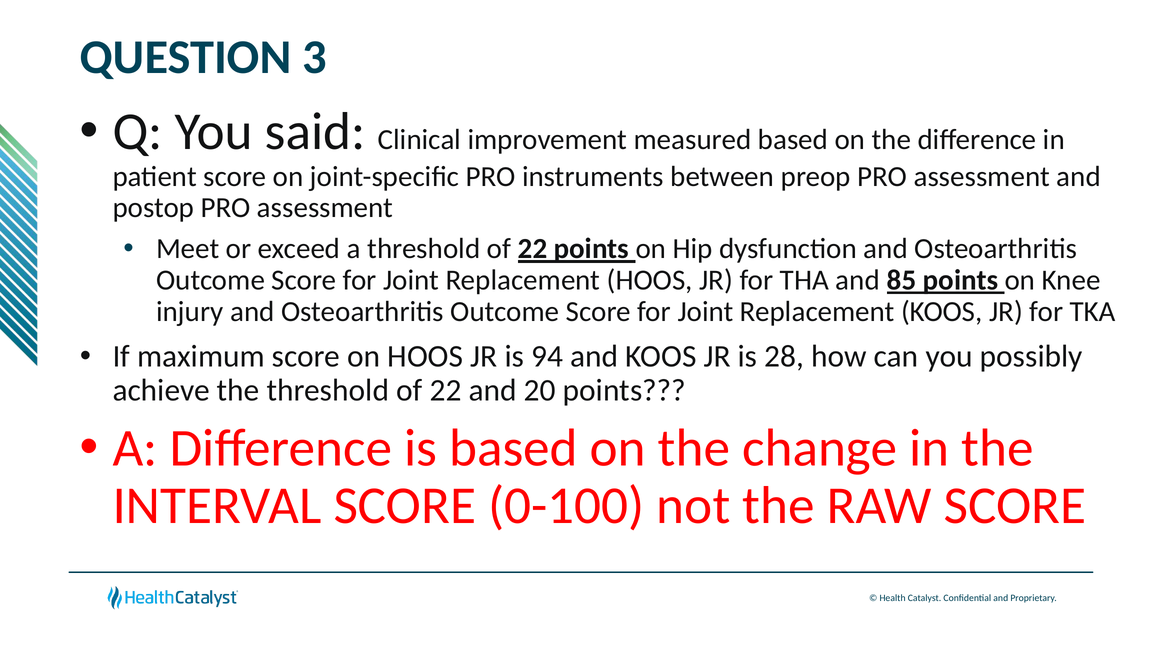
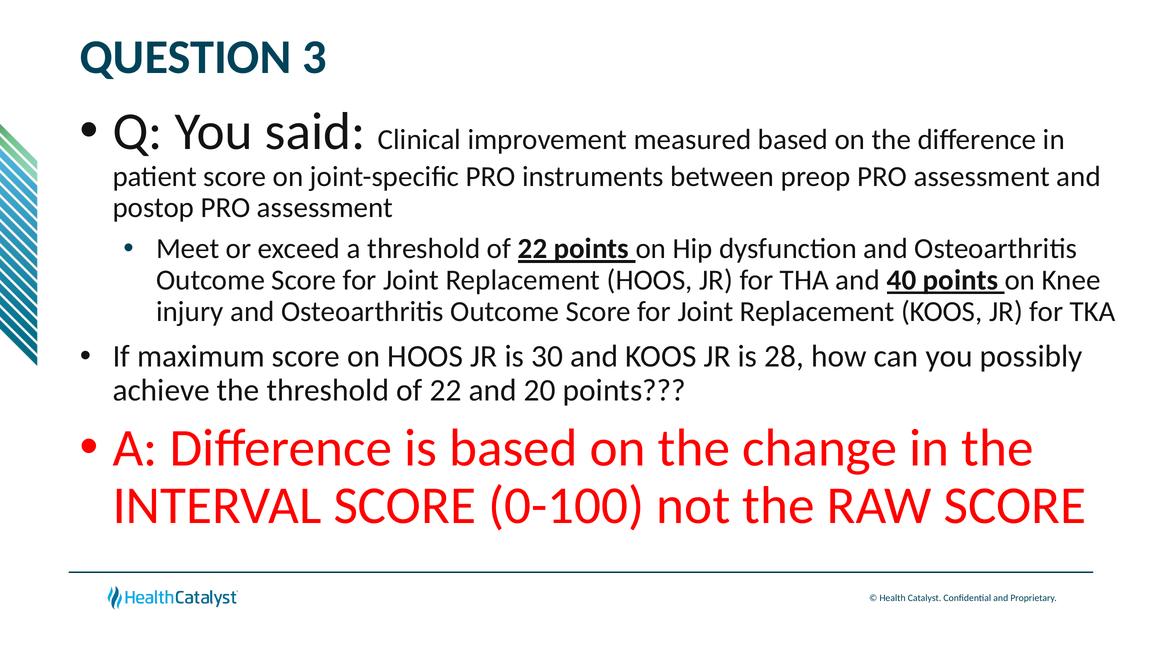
85: 85 -> 40
94: 94 -> 30
